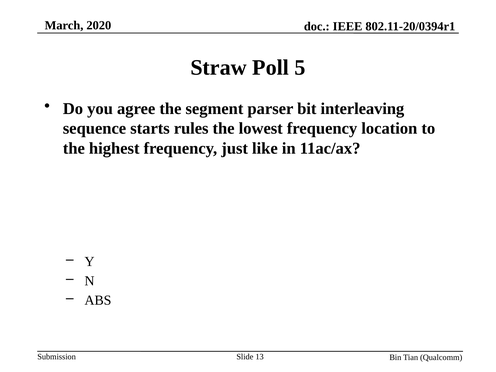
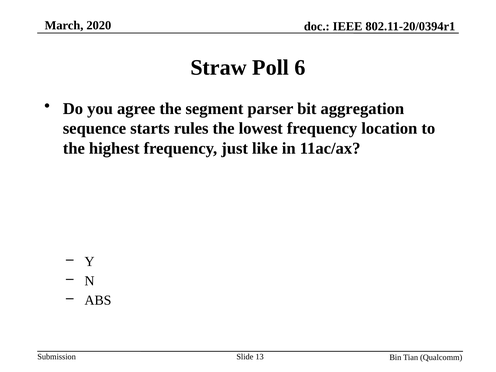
5: 5 -> 6
interleaving: interleaving -> aggregation
